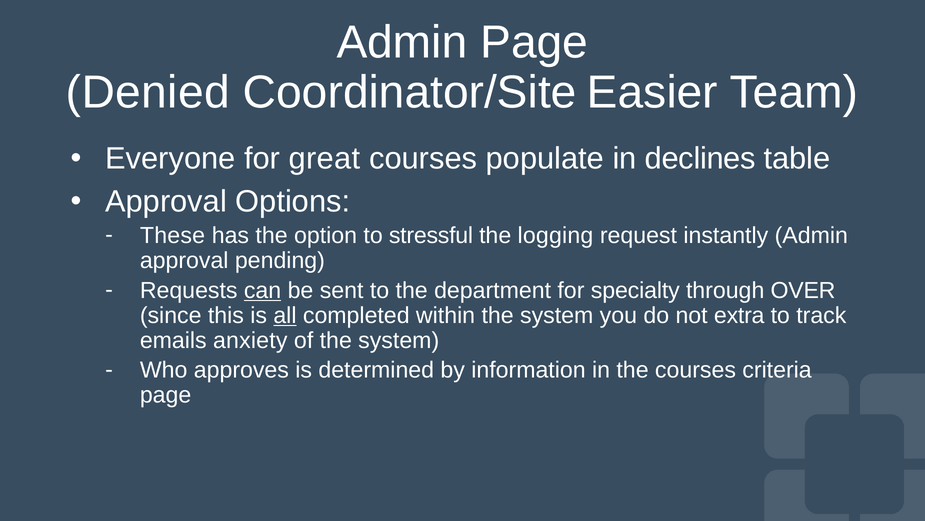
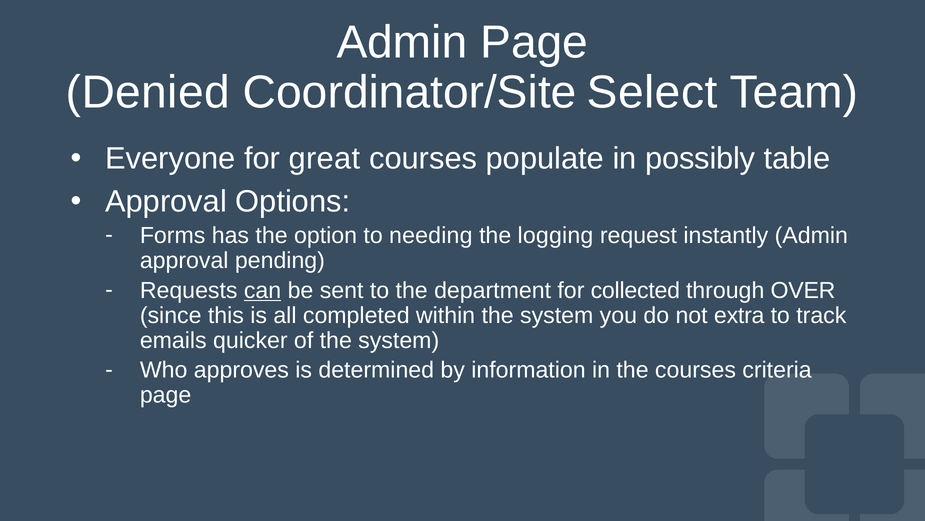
Easier: Easier -> Select
declines: declines -> possibly
These: These -> Forms
stressful: stressful -> needing
specialty: specialty -> collected
all underline: present -> none
anxiety: anxiety -> quicker
